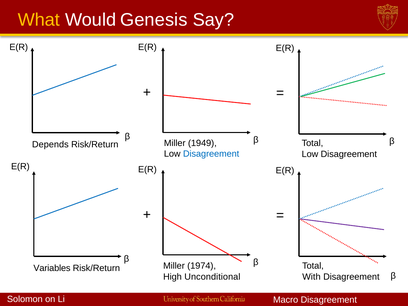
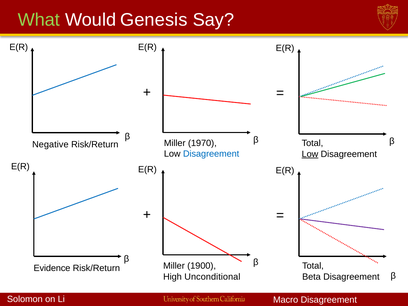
What colour: yellow -> light green
1949: 1949 -> 1970
Depends: Depends -> Negative
Low at (310, 154) underline: none -> present
1974: 1974 -> 1900
Variables: Variables -> Evidence
With: With -> Beta
